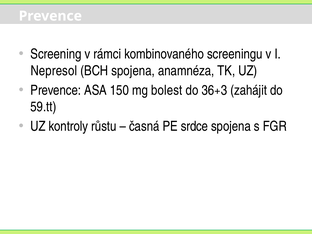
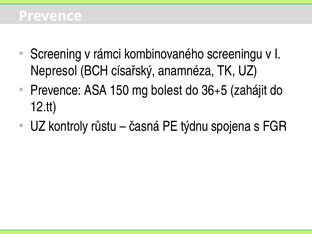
BCH spojena: spojena -> císařský
36+3: 36+3 -> 36+5
59.tt: 59.tt -> 12.tt
srdce: srdce -> týdnu
